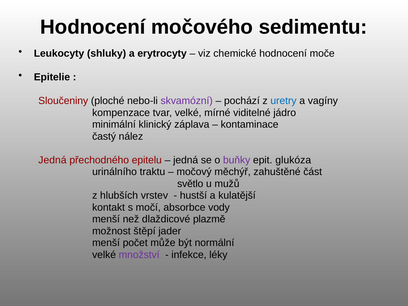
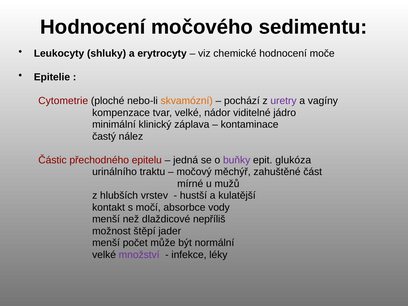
Sloučeniny: Sloučeniny -> Cytometrie
skvamózní colour: purple -> orange
uretry colour: blue -> purple
mírné: mírné -> nádor
Jedná at (52, 160): Jedná -> Částic
světlo: světlo -> mírné
plazmě: plazmě -> nepříliš
